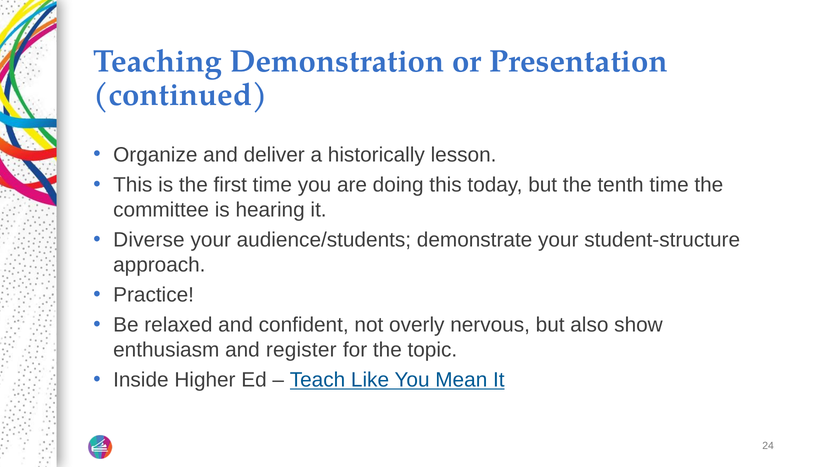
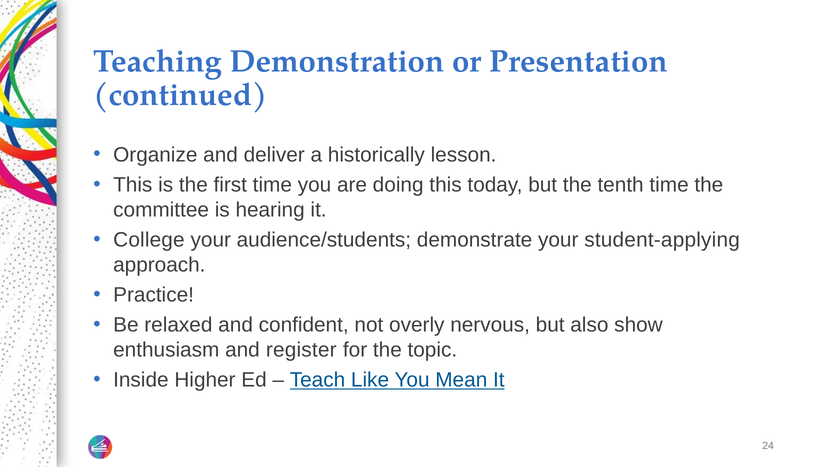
Diverse: Diverse -> College
student-structure: student-structure -> student-applying
